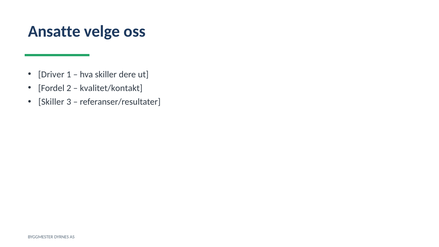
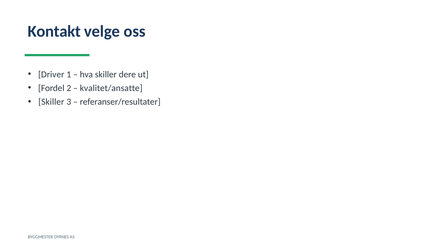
Ansatte: Ansatte -> Kontakt
kvalitet/kontakt: kvalitet/kontakt -> kvalitet/ansatte
